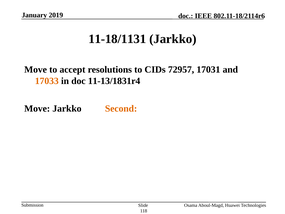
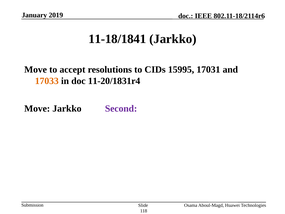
11-18/1131: 11-18/1131 -> 11-18/1841
72957: 72957 -> 15995
11-13/1831r4: 11-13/1831r4 -> 11-20/1831r4
Second colour: orange -> purple
